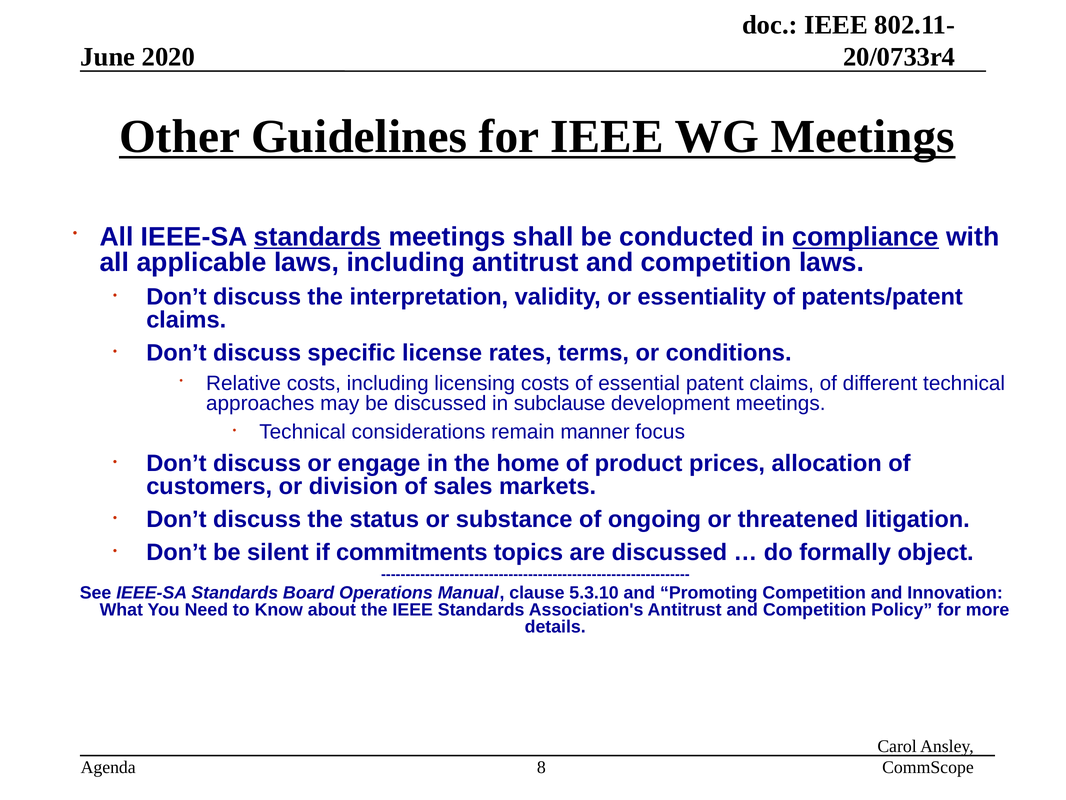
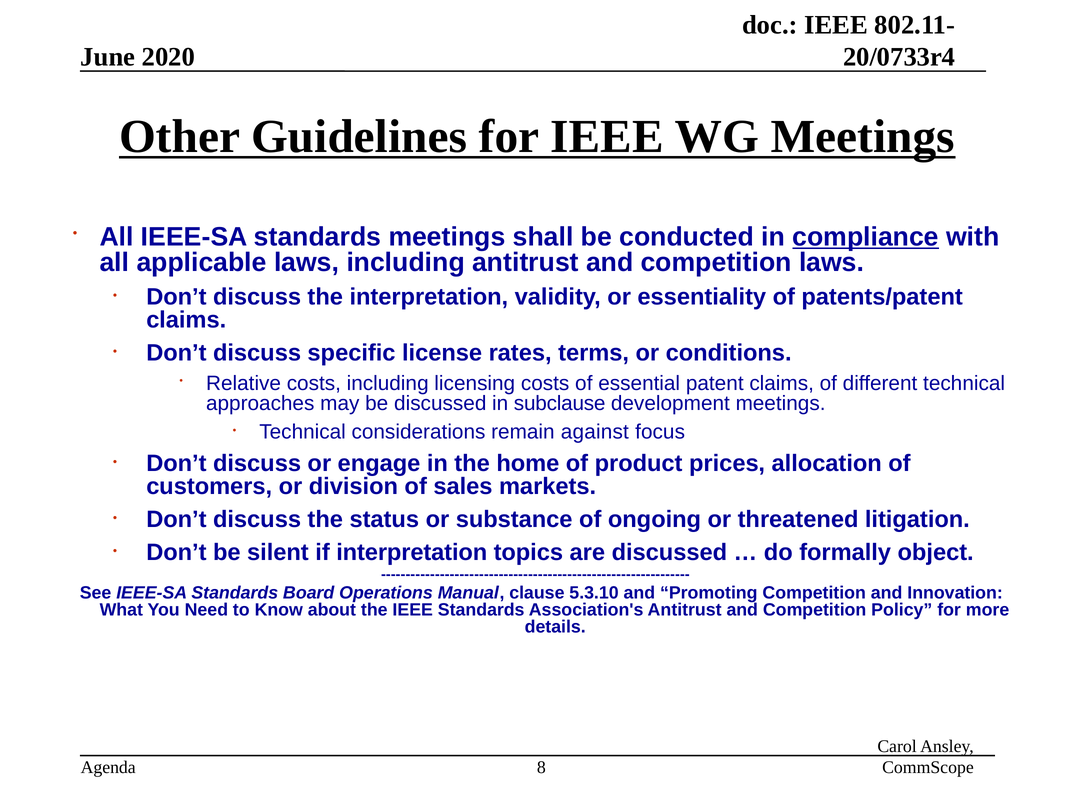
standards at (318, 237) underline: present -> none
manner: manner -> against
if commitments: commitments -> interpretation
